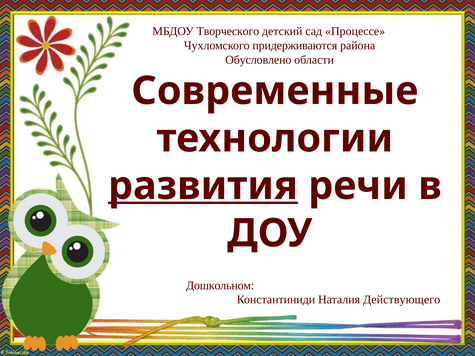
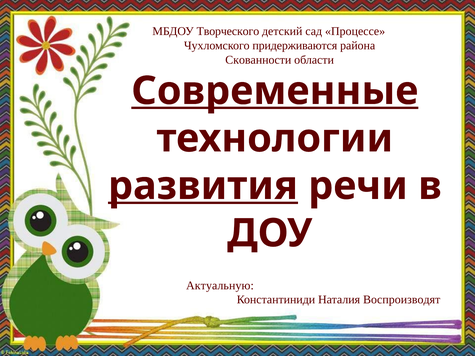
Обусловлено: Обусловлено -> Скованности
Современные underline: none -> present
Дошкольном: Дошкольном -> Актуальную
Действующего: Действующего -> Воспроизводят
